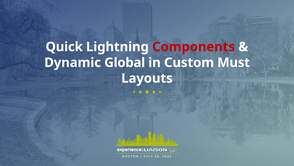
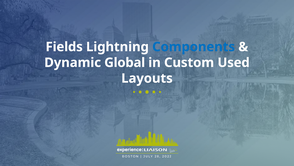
Quick: Quick -> Fields
Components colour: red -> blue
Must: Must -> Used
